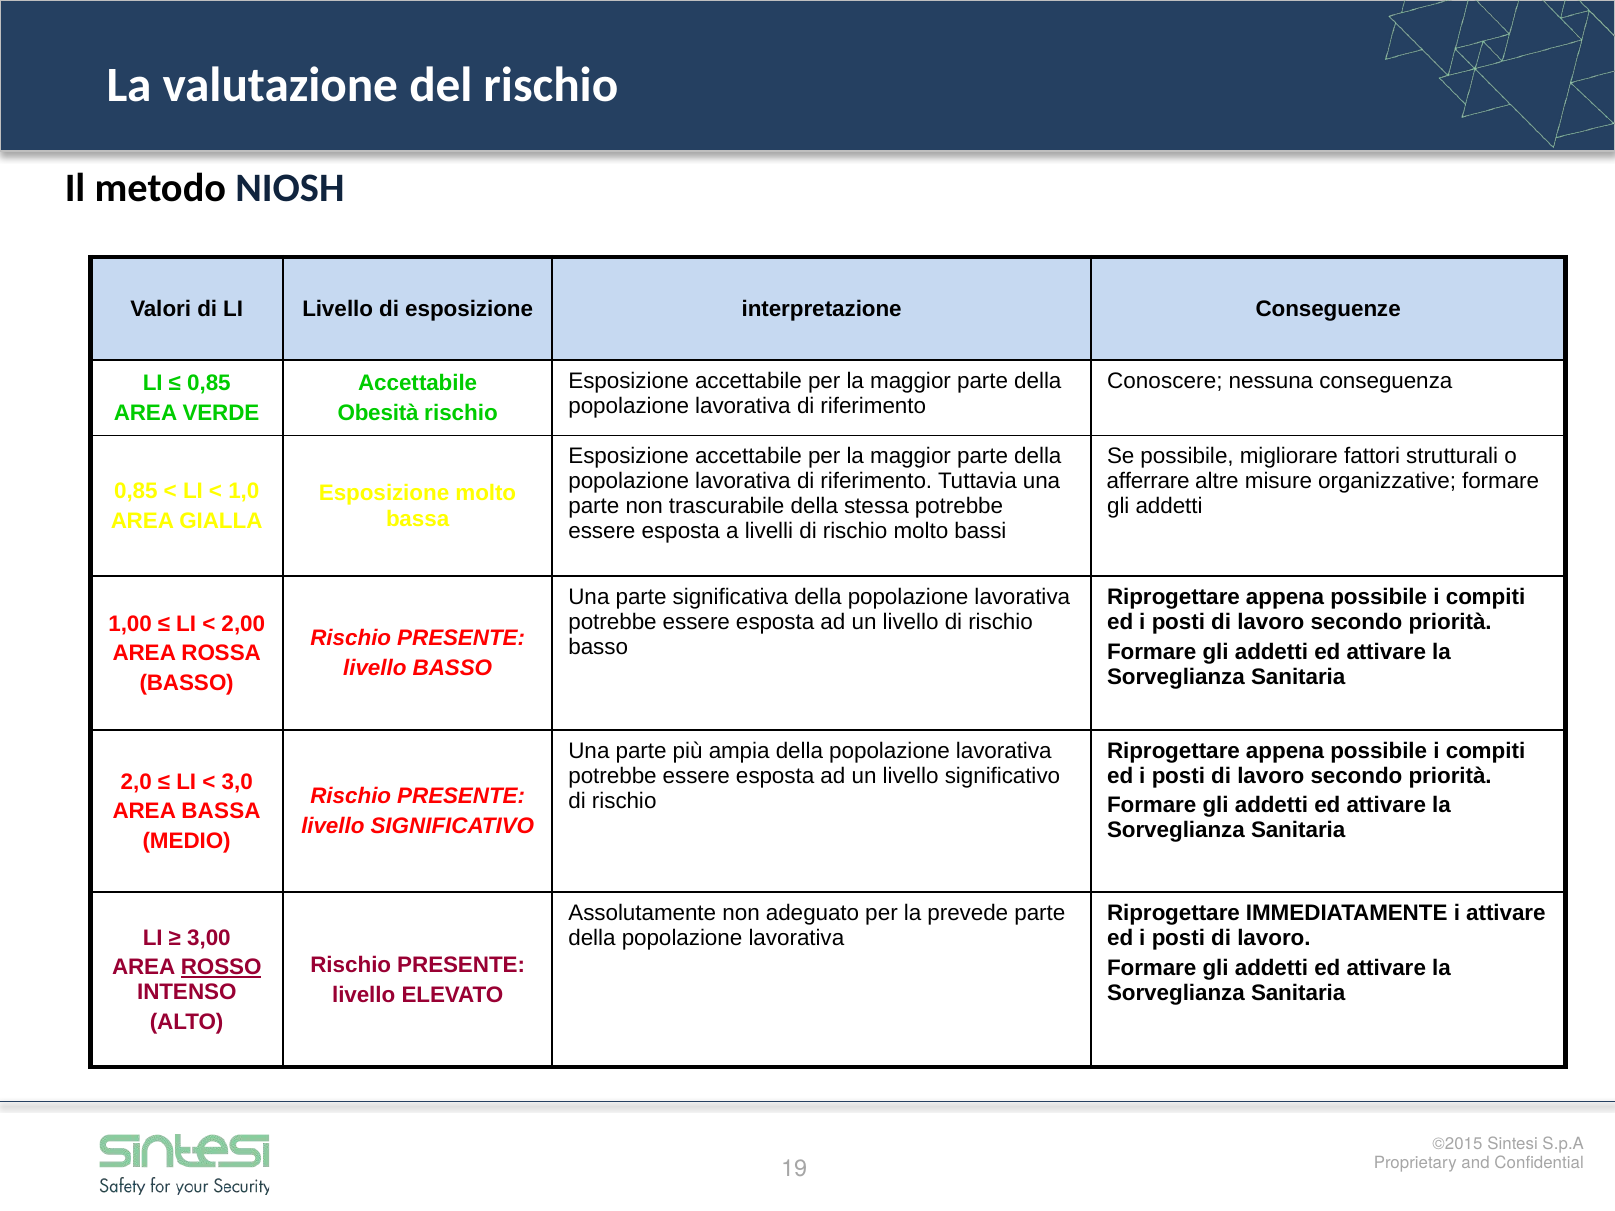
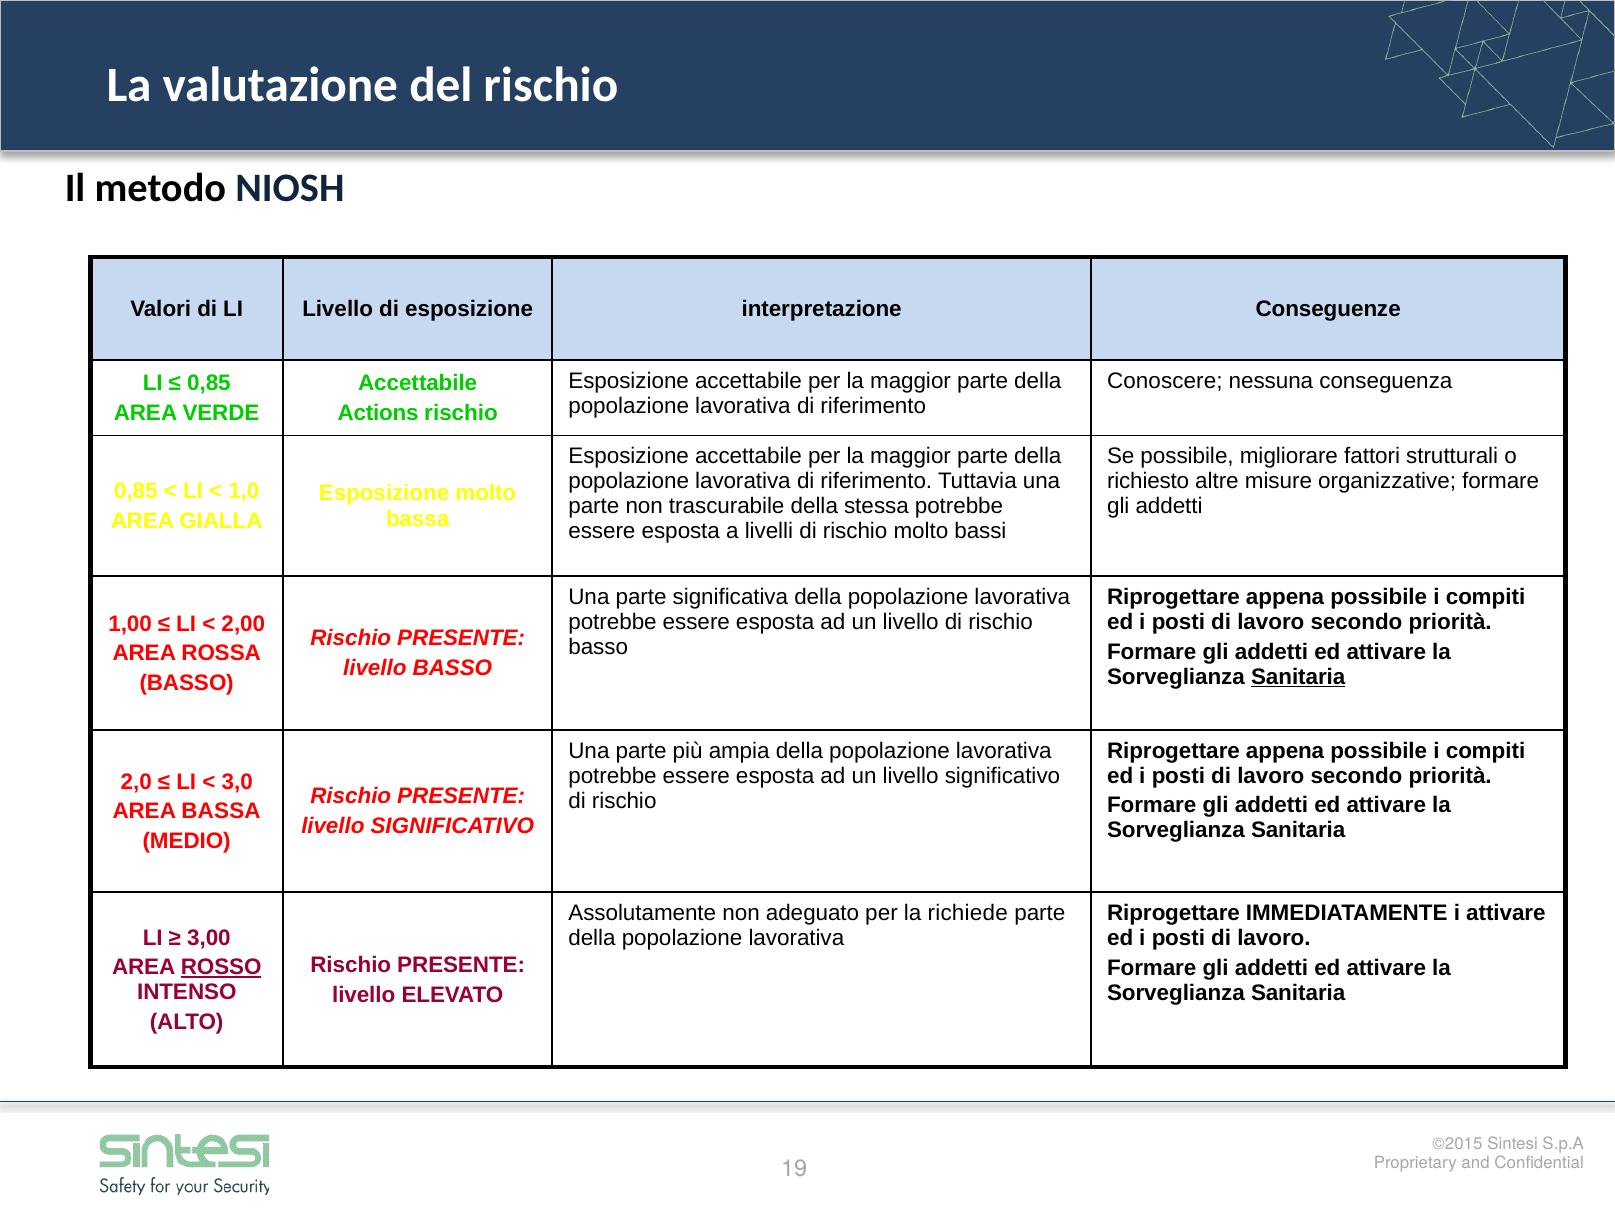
Obesità: Obesità -> Actions
afferrare: afferrare -> richiesto
Sanitaria at (1298, 677) underline: none -> present
prevede: prevede -> richiede
